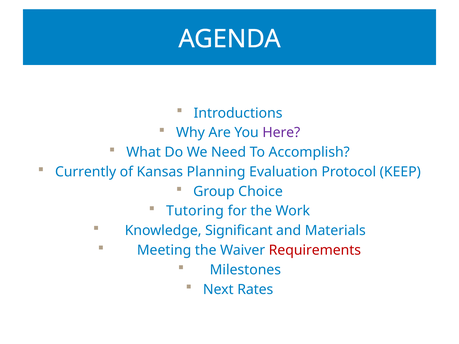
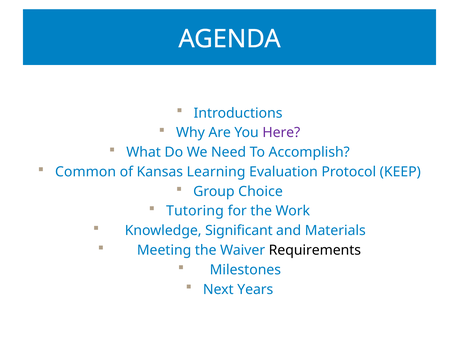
Currently: Currently -> Common
Planning: Planning -> Learning
Requirements colour: red -> black
Rates: Rates -> Years
